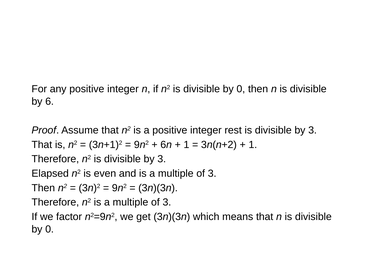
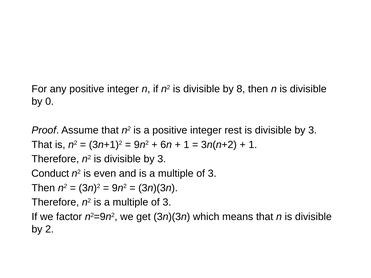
0 at (241, 89): 0 -> 8
6: 6 -> 0
Elapsed: Elapsed -> Conduct
0 at (50, 229): 0 -> 2
